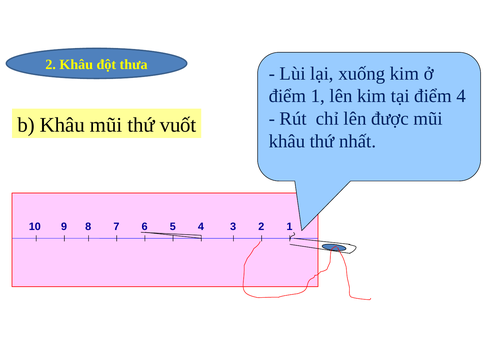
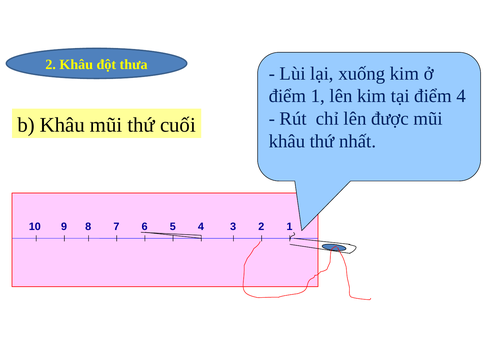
vuốt: vuốt -> cuối
